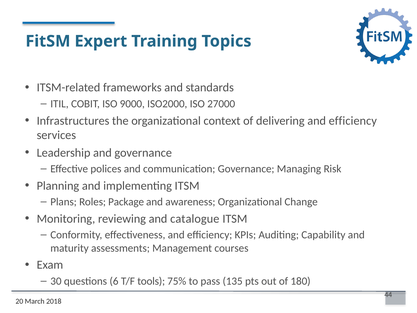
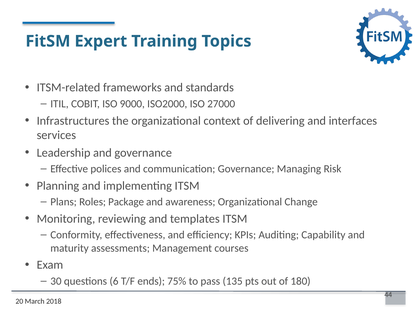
delivering and efficiency: efficiency -> interfaces
catalogue: catalogue -> templates
tools: tools -> ends
